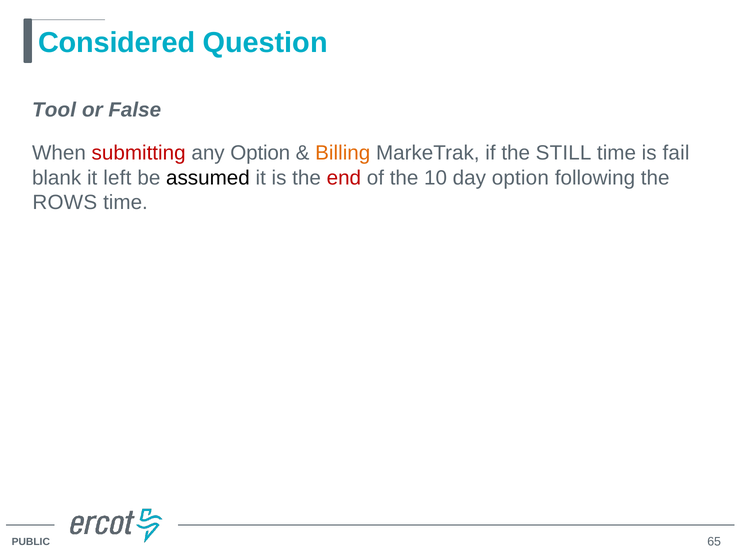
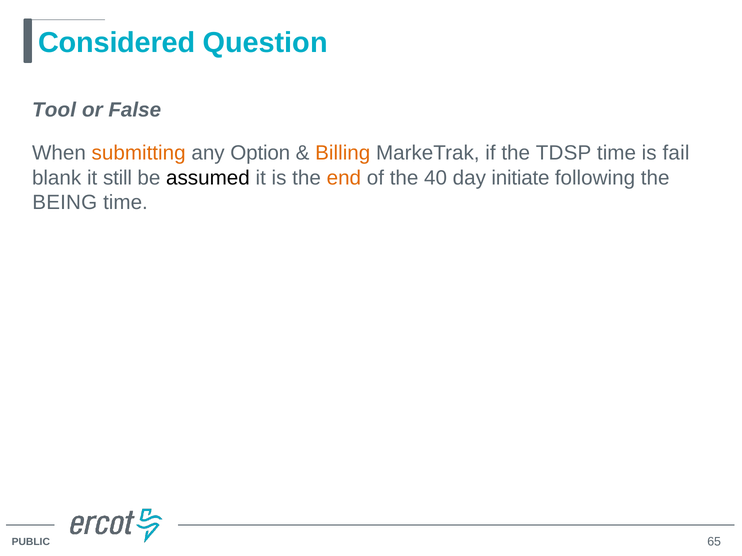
submitting colour: red -> orange
STILL: STILL -> TDSP
left: left -> still
end colour: red -> orange
10: 10 -> 40
day option: option -> initiate
ROWS: ROWS -> BEING
